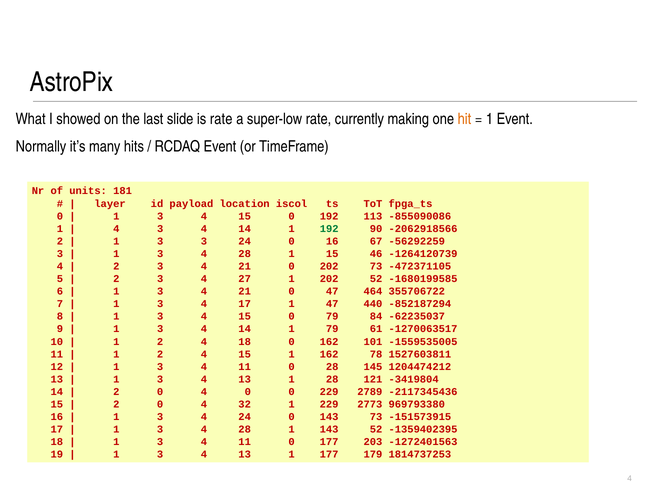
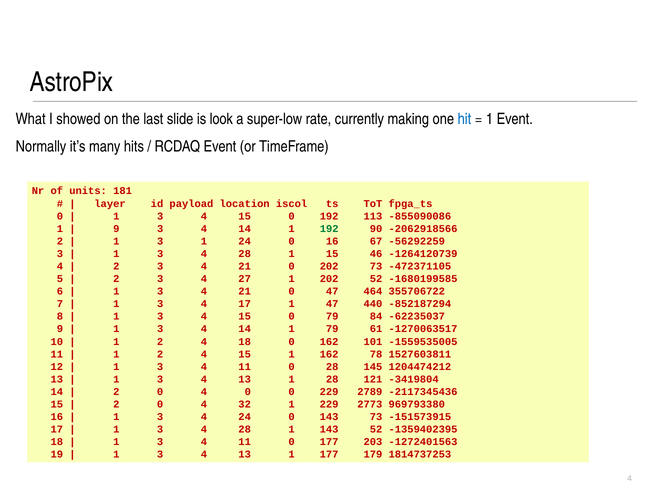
is rate: rate -> look
hit colour: orange -> blue
4 at (116, 229): 4 -> 9
3 3: 3 -> 1
